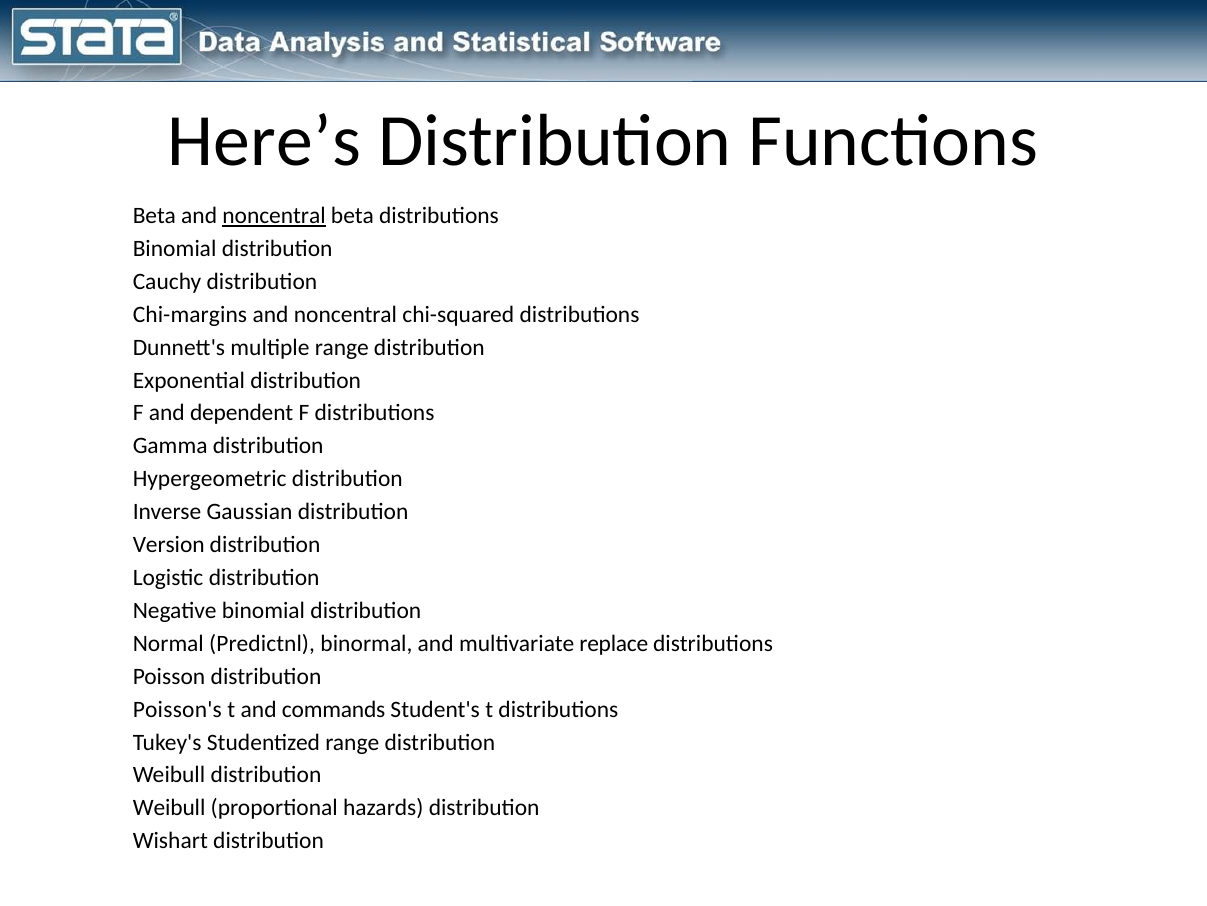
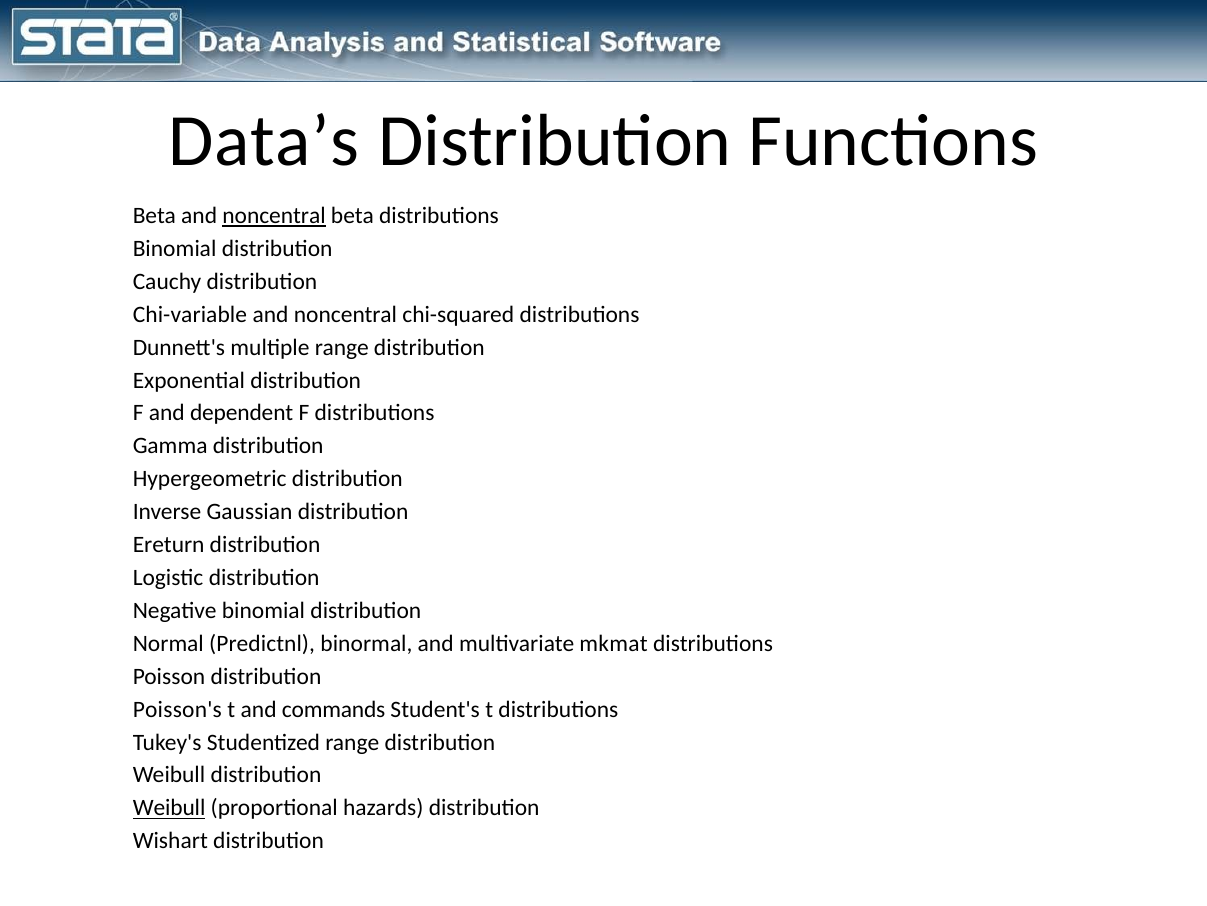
Here’s: Here’s -> Data’s
Chi-margins: Chi-margins -> Chi-variable
Version: Version -> Ereturn
replace: replace -> mkmat
Weibull at (169, 807) underline: none -> present
